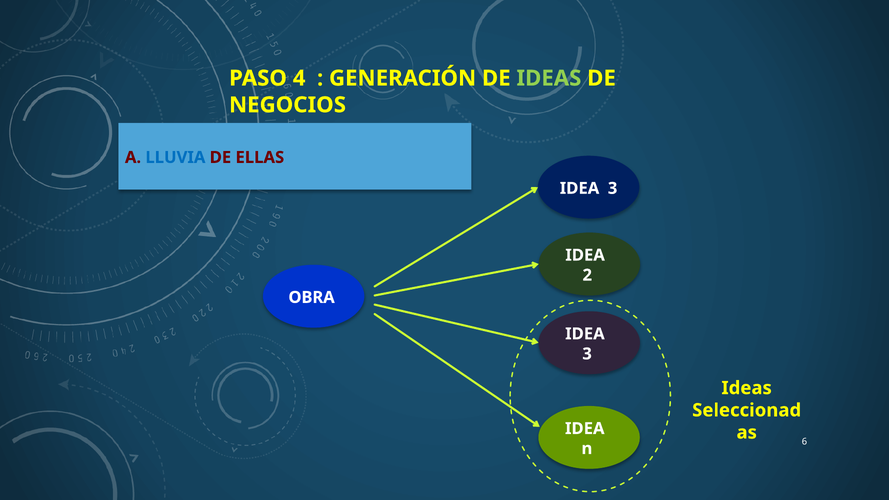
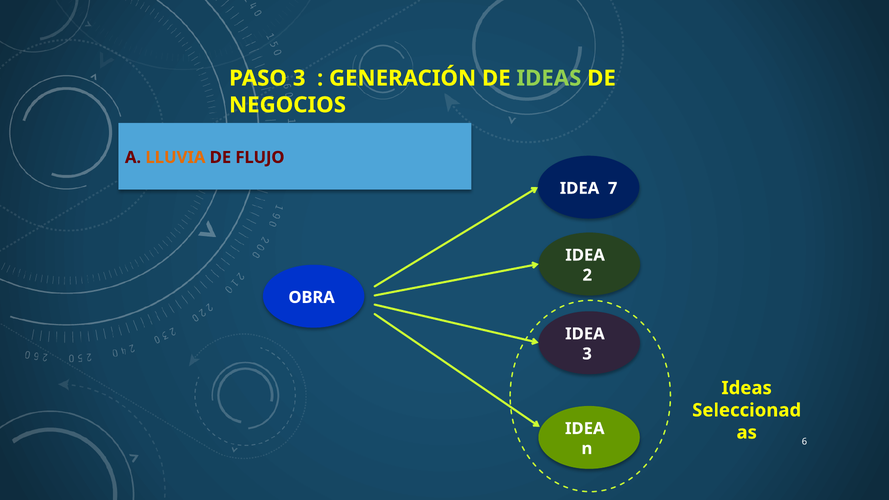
PASO 4: 4 -> 3
LLUVIA colour: blue -> orange
ELLAS: ELLAS -> FLUJO
3 at (613, 188): 3 -> 7
